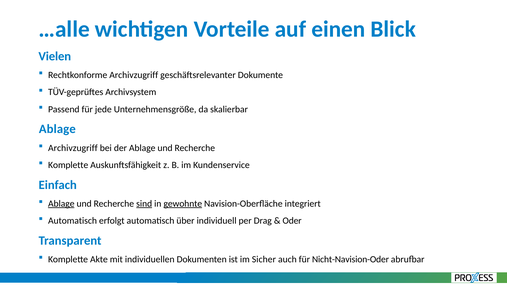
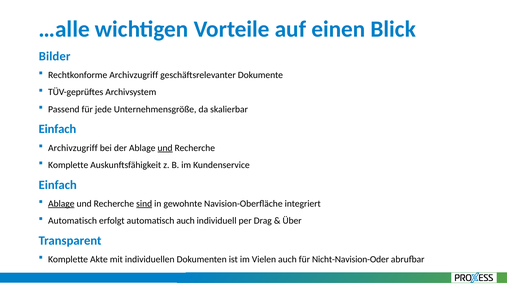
Vielen: Vielen -> Bilder
Ablage at (57, 129): Ablage -> Einfach
und at (165, 148) underline: none -> present
gewohnte underline: present -> none
automatisch über: über -> auch
Oder: Oder -> Über
Sicher: Sicher -> Vielen
